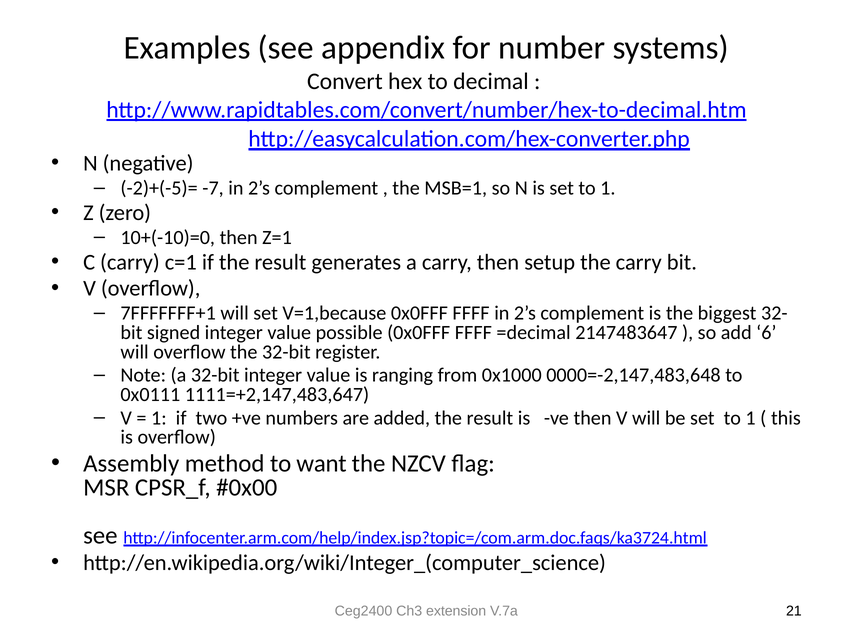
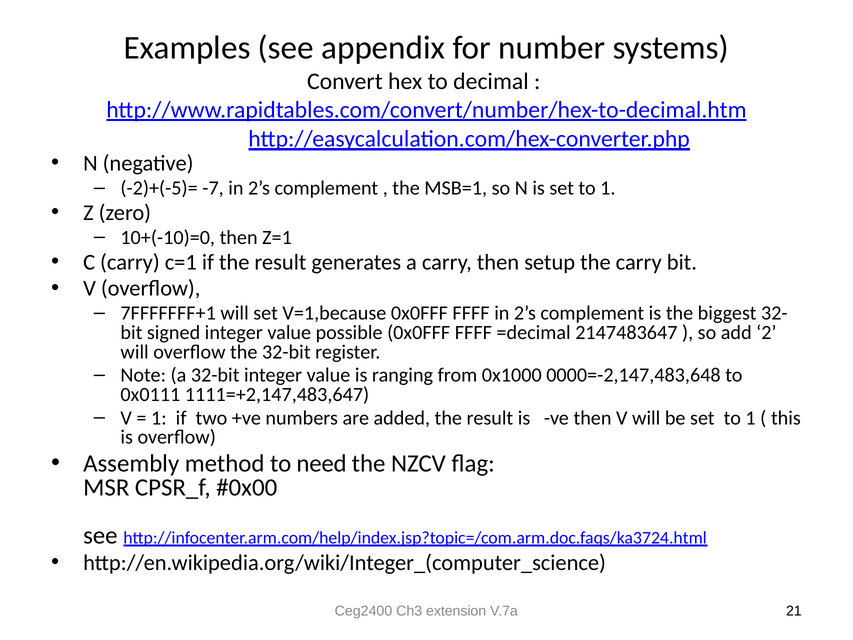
6: 6 -> 2
want: want -> need
